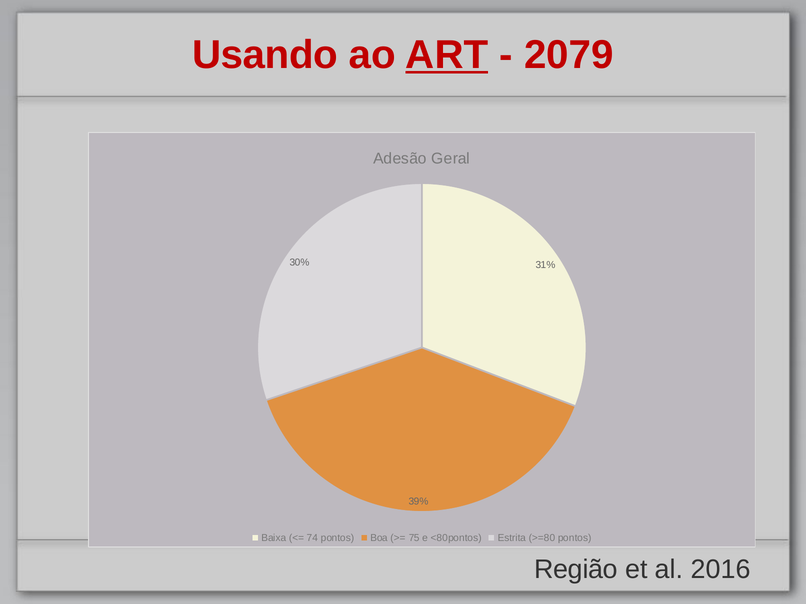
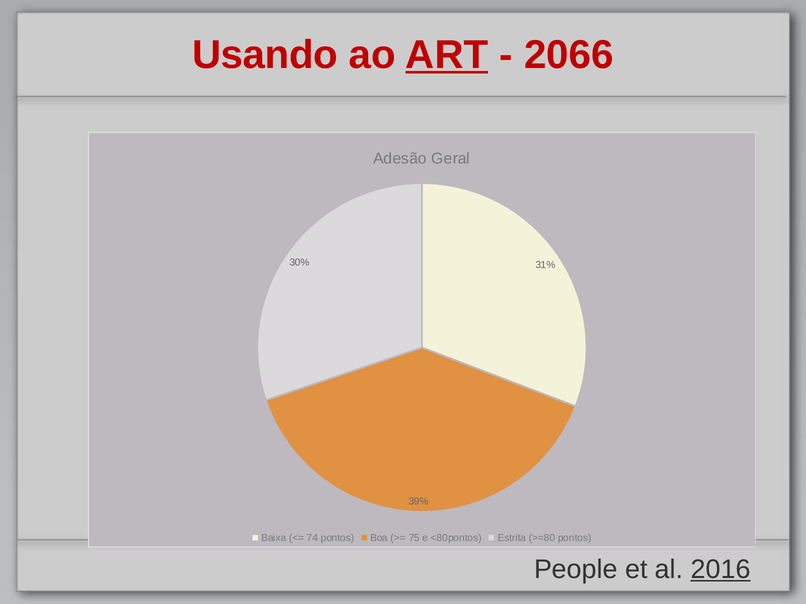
2079: 2079 -> 2066
Região: Região -> People
2016 underline: none -> present
